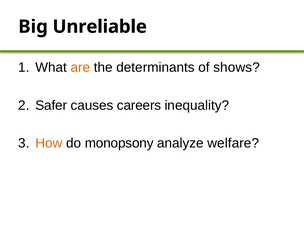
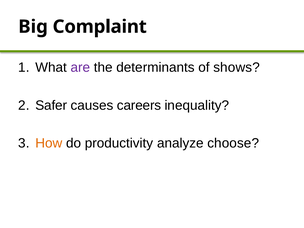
Unreliable: Unreliable -> Complaint
are colour: orange -> purple
monopsony: monopsony -> productivity
welfare: welfare -> choose
